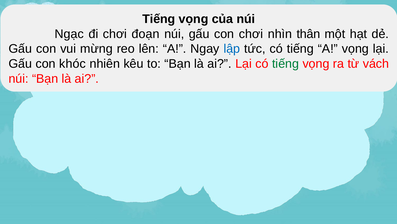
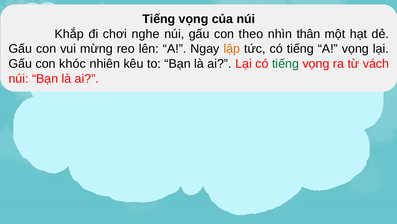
Ngạc: Ngạc -> Khắp
đoạn: đoạn -> nghe
con chơi: chơi -> theo
lập colour: blue -> orange
